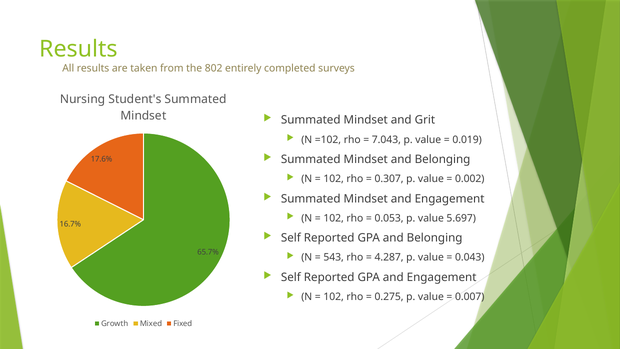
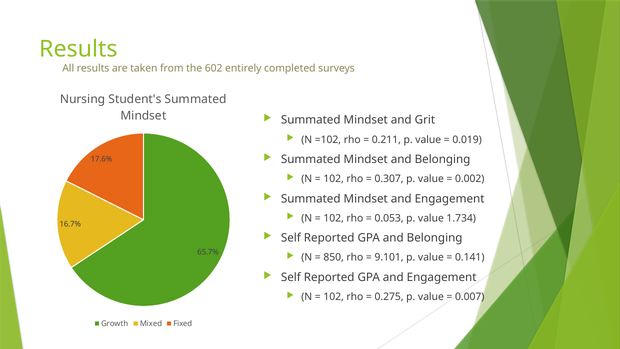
802: 802 -> 602
7.043: 7.043 -> 0.211
5.697: 5.697 -> 1.734
543: 543 -> 850
4.287: 4.287 -> 9.101
0.043: 0.043 -> 0.141
